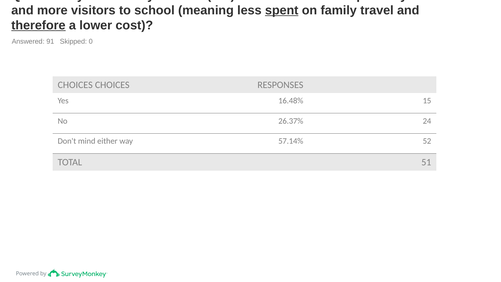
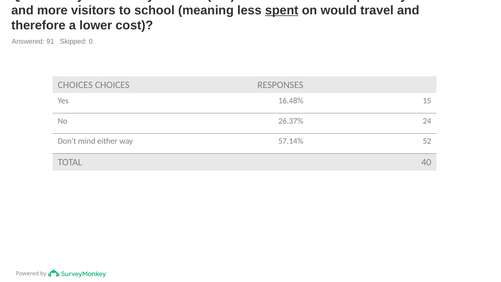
on family: family -> would
therefore underline: present -> none
51: 51 -> 40
